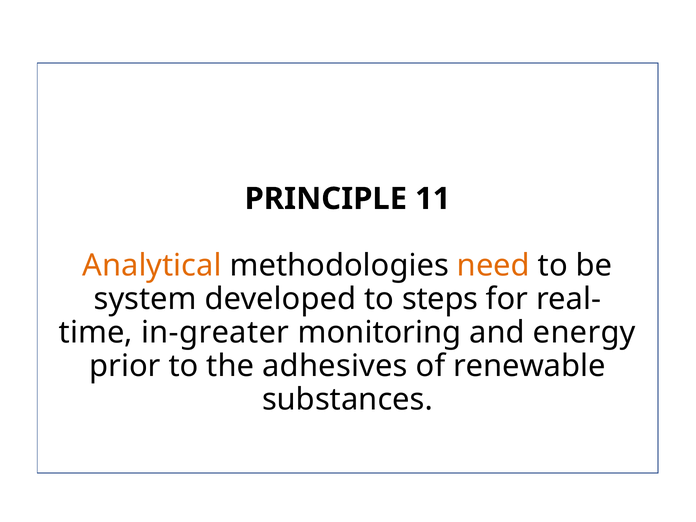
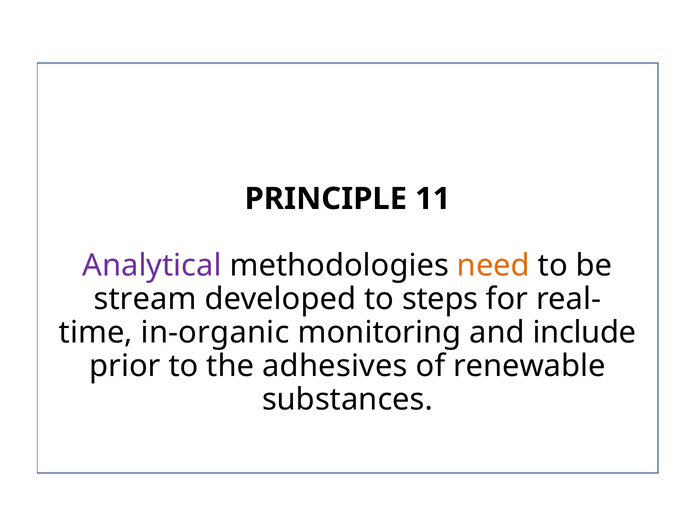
Analytical colour: orange -> purple
system: system -> stream
in-greater: in-greater -> in-organic
energy: energy -> include
